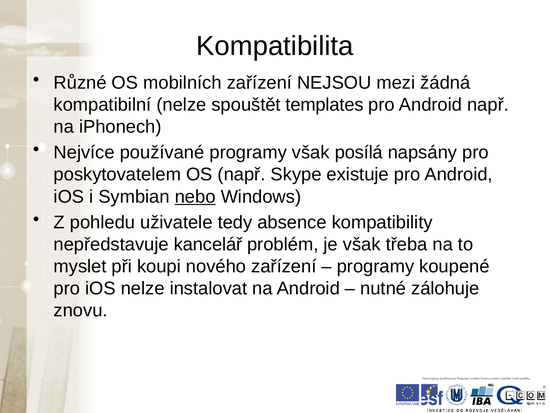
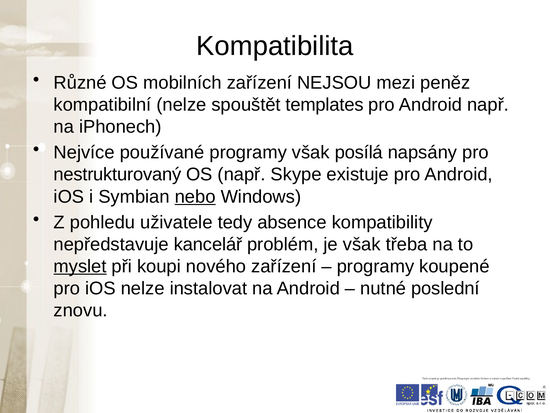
žádná: žádná -> peněz
poskytovatelem: poskytovatelem -> nestrukturovaný
myslet underline: none -> present
zálohuje: zálohuje -> poslední
